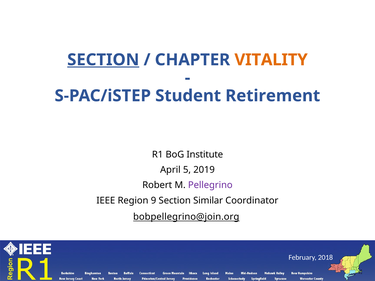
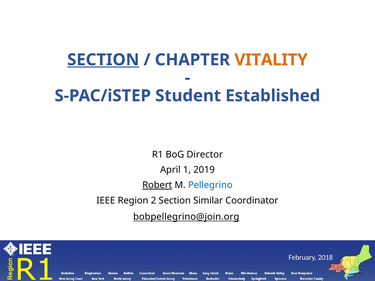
Retirement: Retirement -> Established
Institute: Institute -> Director
5: 5 -> 1
Robert underline: none -> present
Pellegrino colour: purple -> blue
9: 9 -> 2
